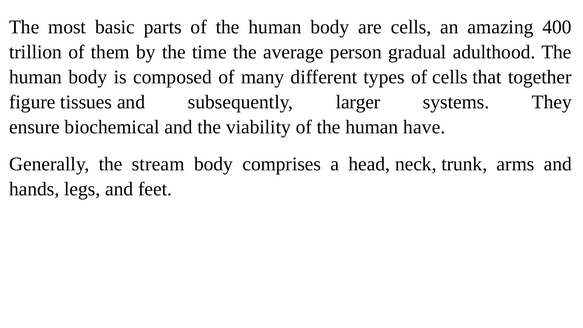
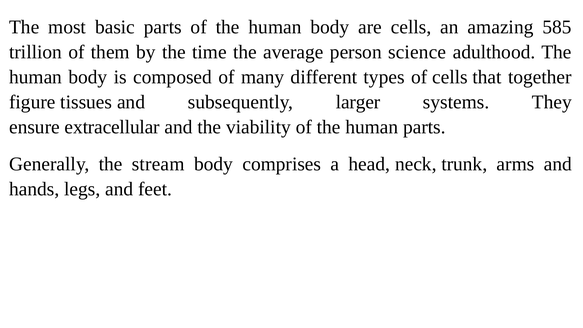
400: 400 -> 585
gradual: gradual -> science
biochemical: biochemical -> extracellular
human have: have -> parts
